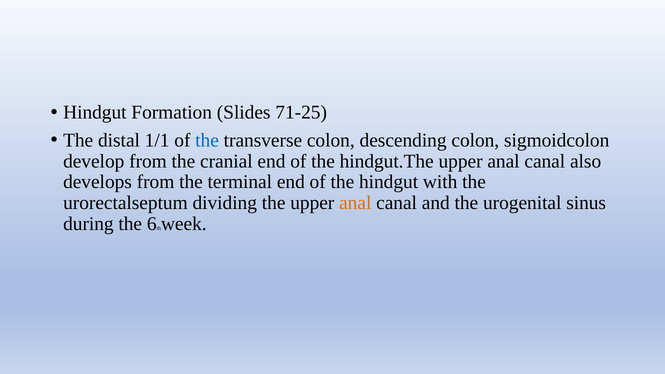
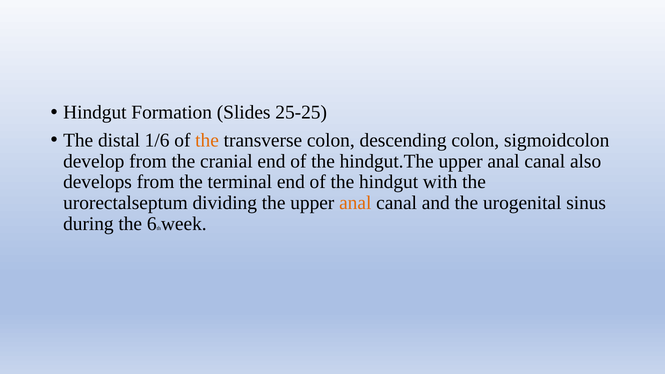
71-25: 71-25 -> 25-25
1/1: 1/1 -> 1/6
the at (207, 140) colour: blue -> orange
